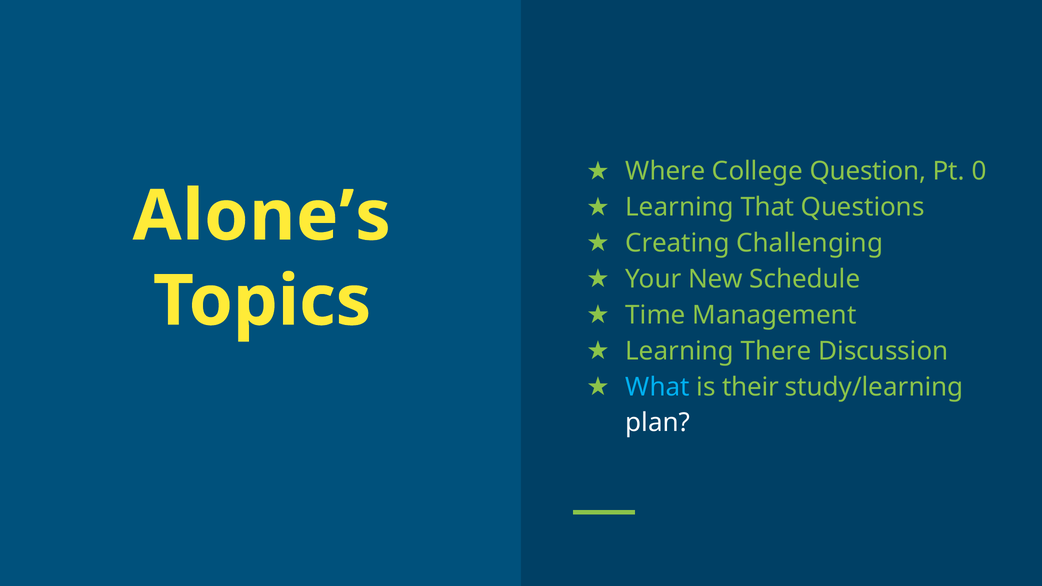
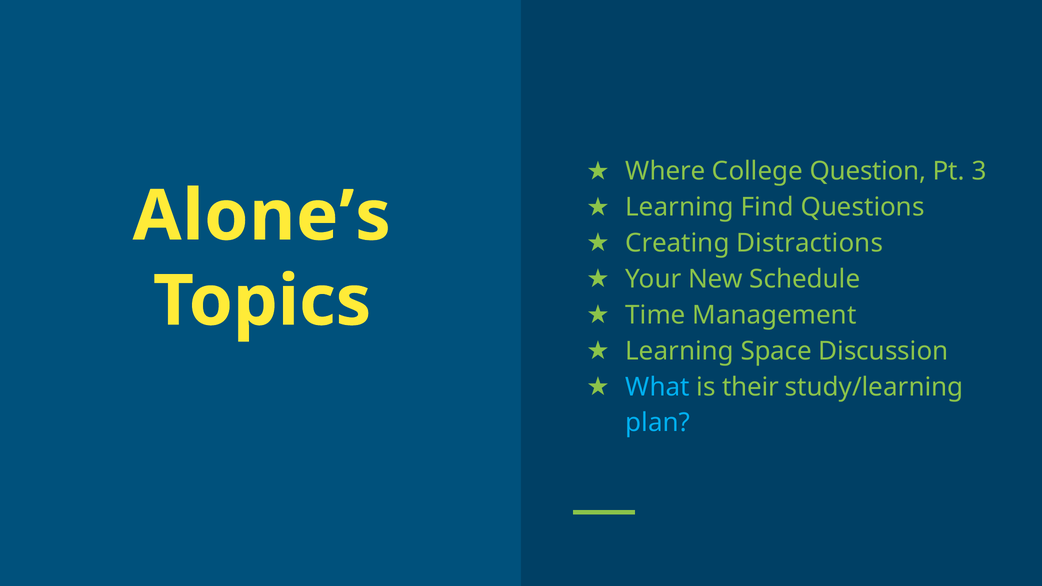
0: 0 -> 3
That: That -> Find
Challenging: Challenging -> Distractions
There: There -> Space
plan colour: white -> light blue
